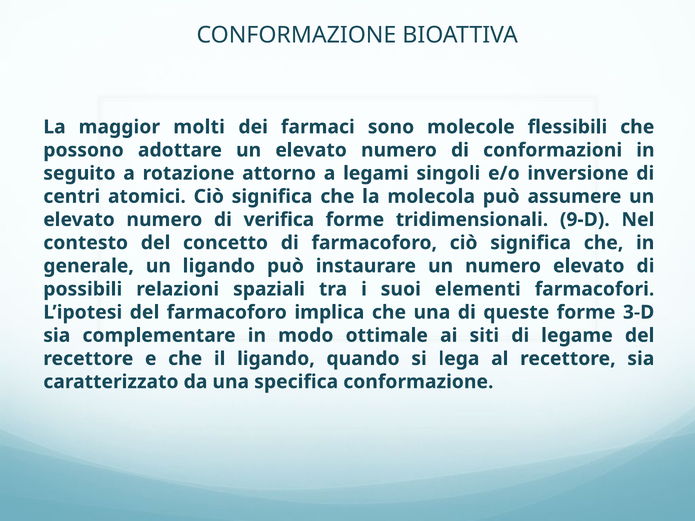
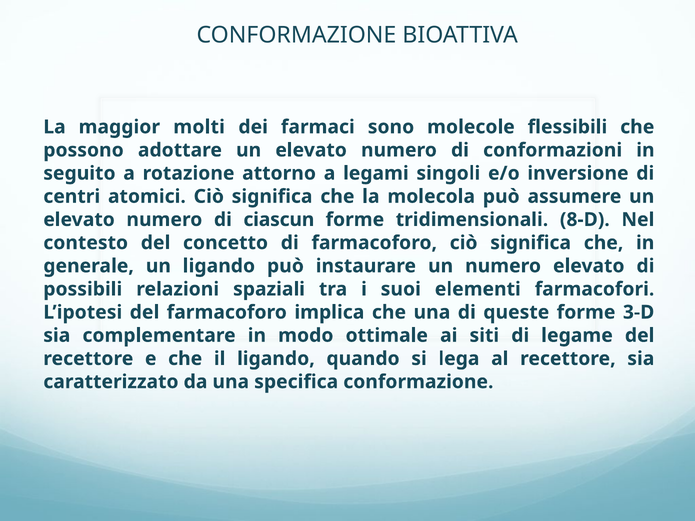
verifica: verifica -> ciascun
9-D: 9-D -> 8-D
